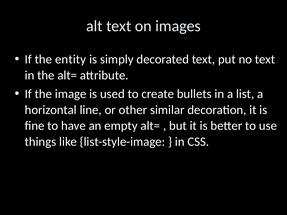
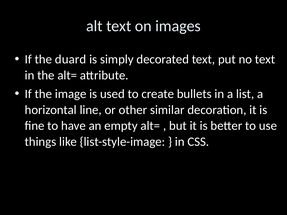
entity: entity -> duard
